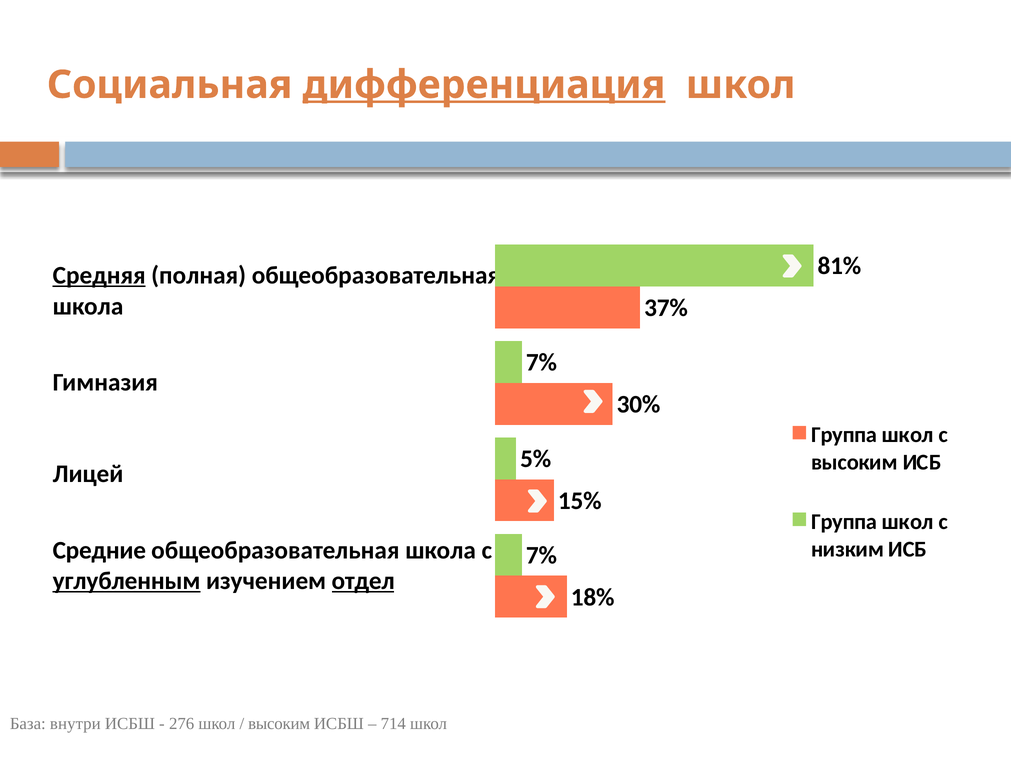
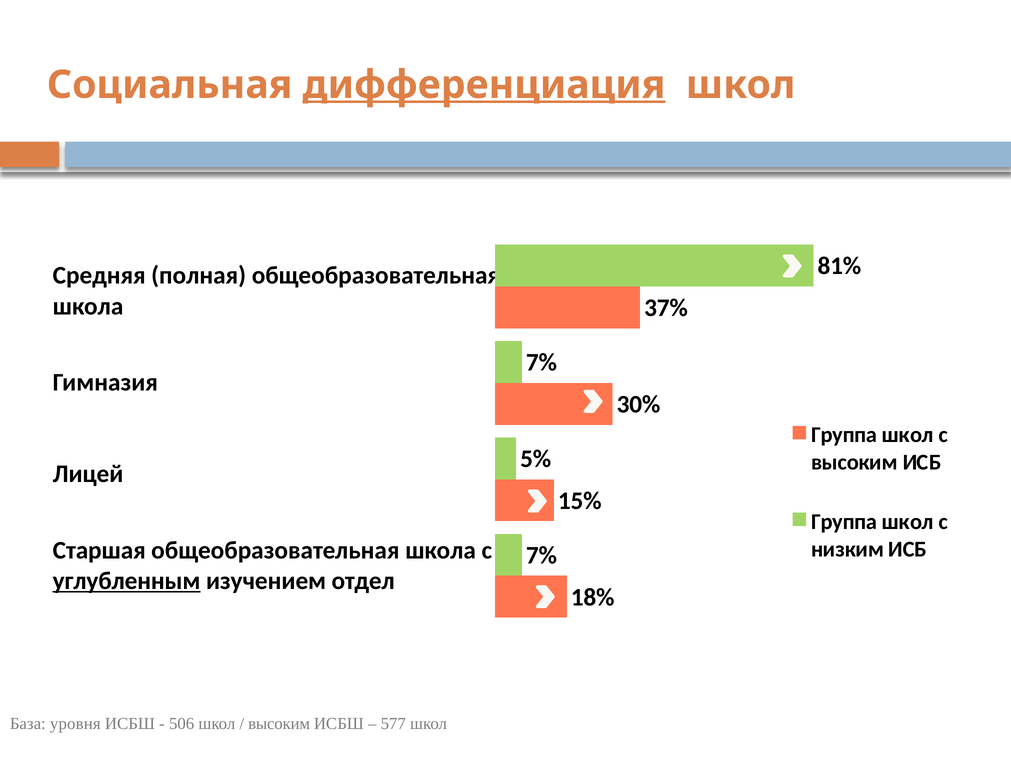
Средняя underline: present -> none
Средние: Средние -> Старшая
отдел underline: present -> none
внутри: внутри -> уровня
276: 276 -> 506
714: 714 -> 577
